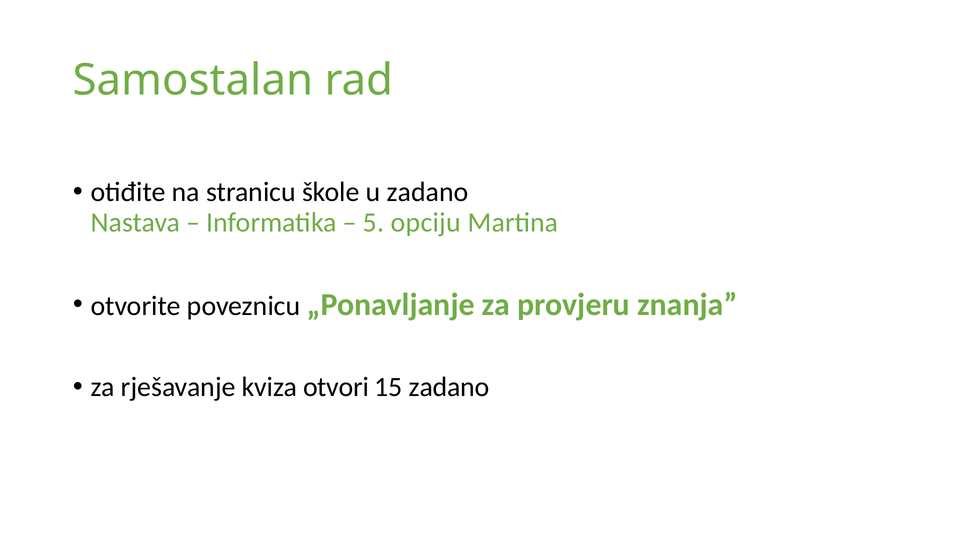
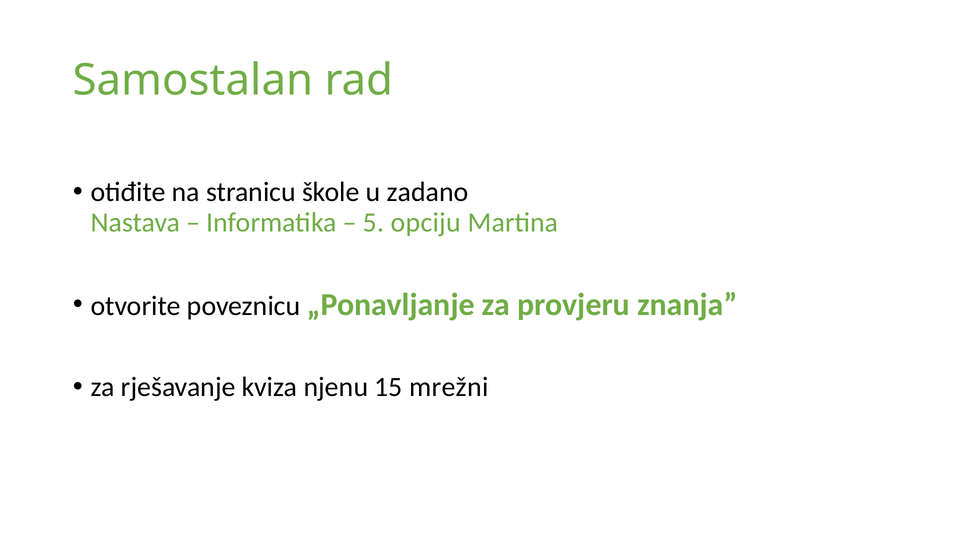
otvori: otvori -> njenu
15 zadano: zadano -> mrežni
